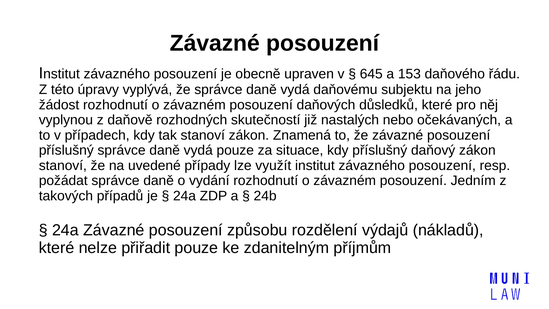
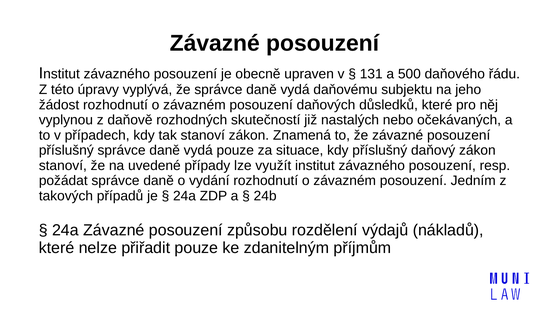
645: 645 -> 131
153: 153 -> 500
